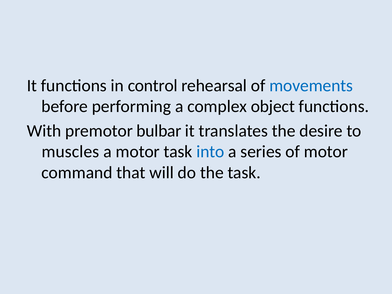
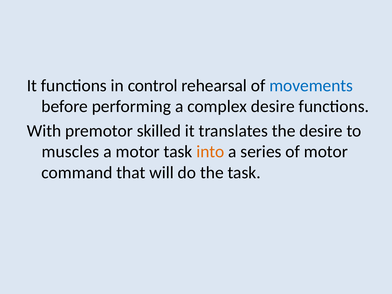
complex object: object -> desire
bulbar: bulbar -> skilled
into colour: blue -> orange
